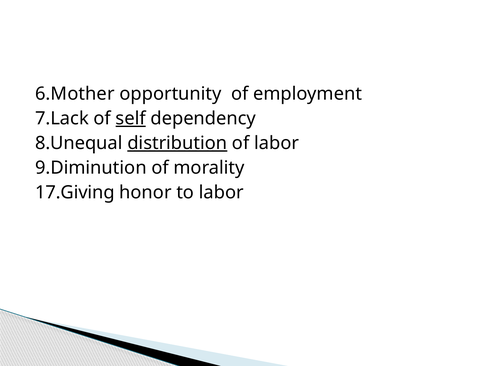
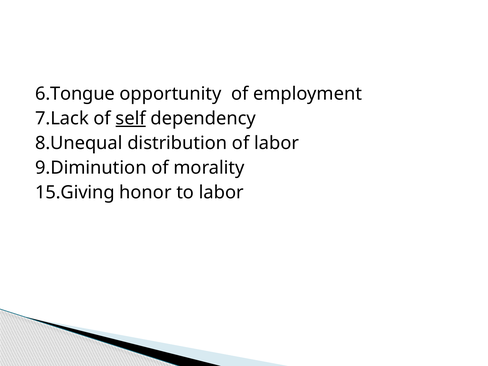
6.Mother: 6.Mother -> 6.Tongue
distribution underline: present -> none
17.Giving: 17.Giving -> 15.Giving
